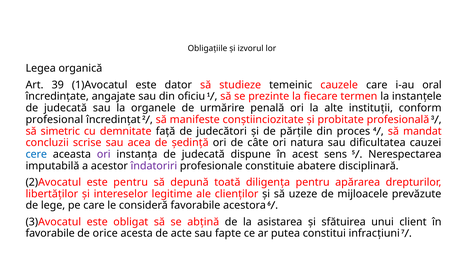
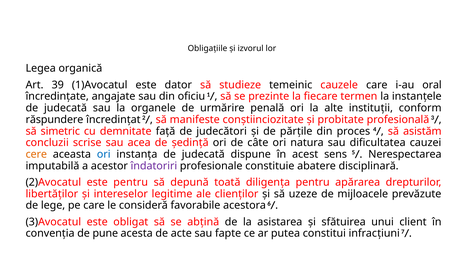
profesional: profesional -> răspundere
mandat: mandat -> asistăm
cere colour: blue -> orange
ori at (104, 154) colour: purple -> blue
favorabile at (50, 233): favorabile -> convenția
orice: orice -> pune
